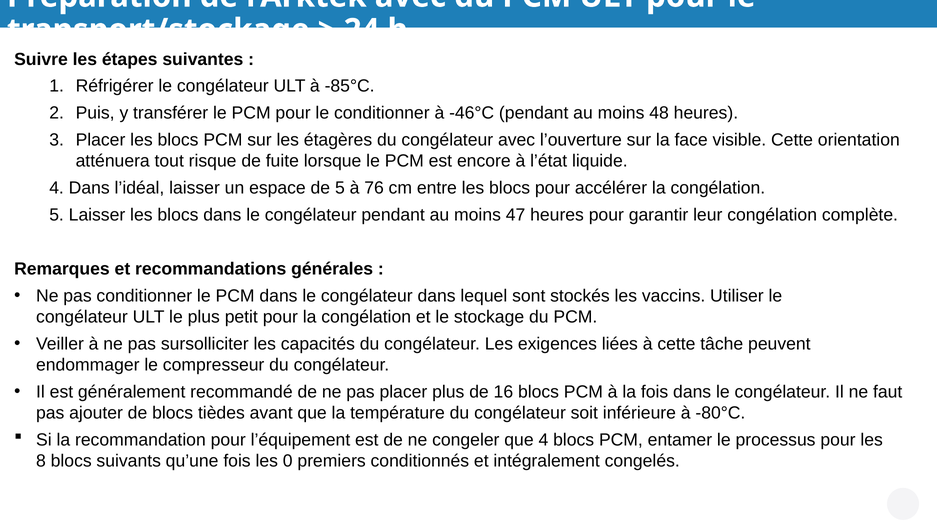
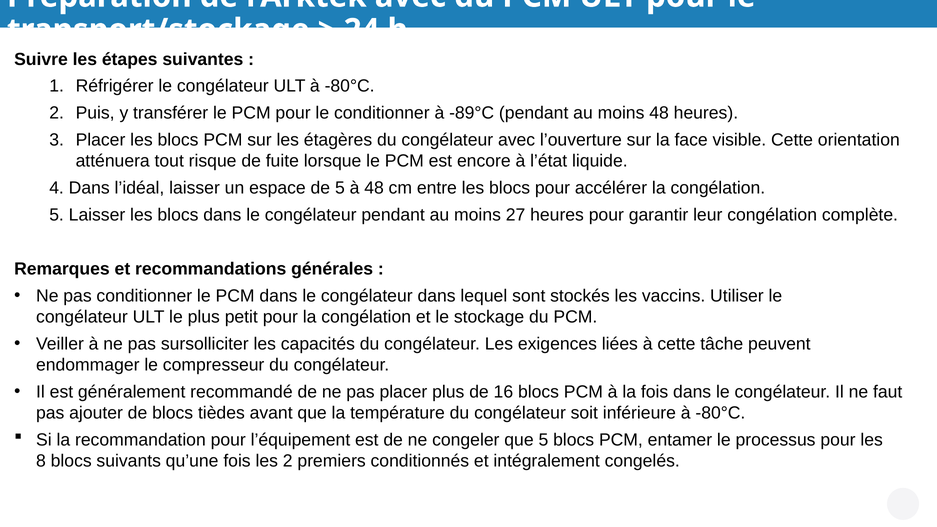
ULT à -85°C: -85°C -> -80°C
-46°C: -46°C -> -89°C
à 76: 76 -> 48
47: 47 -> 27
que 4: 4 -> 5
les 0: 0 -> 2
